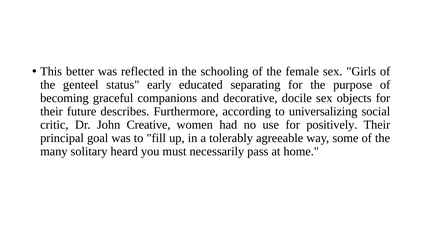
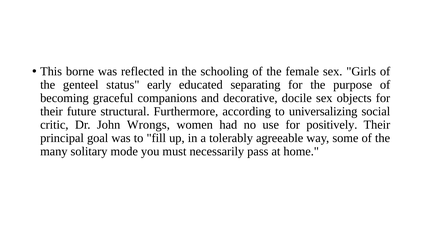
better: better -> borne
describes: describes -> structural
Creative: Creative -> Wrongs
heard: heard -> mode
